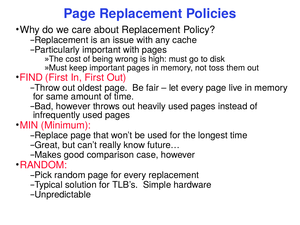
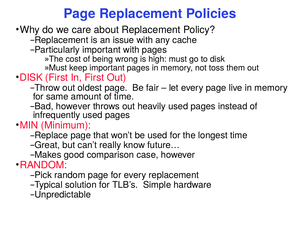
FIND at (31, 78): FIND -> DISK
